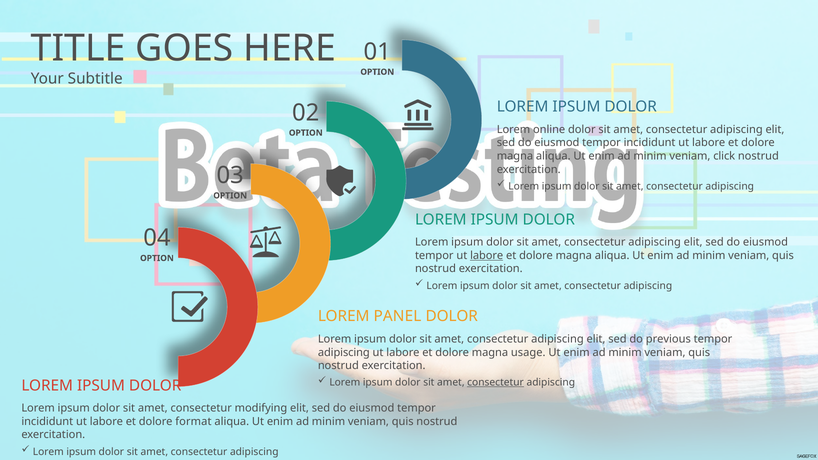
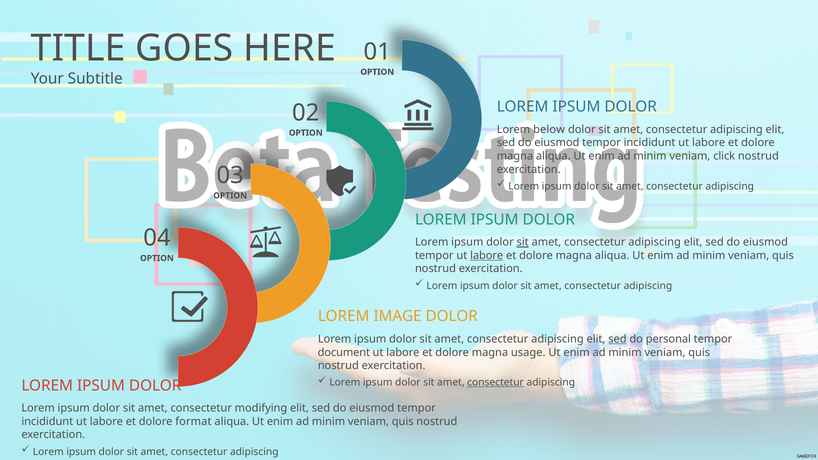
online: online -> below
sit at (523, 242) underline: none -> present
PANEL: PANEL -> IMAGE
sed at (617, 339) underline: none -> present
previous: previous -> personal
adipiscing at (344, 353): adipiscing -> document
